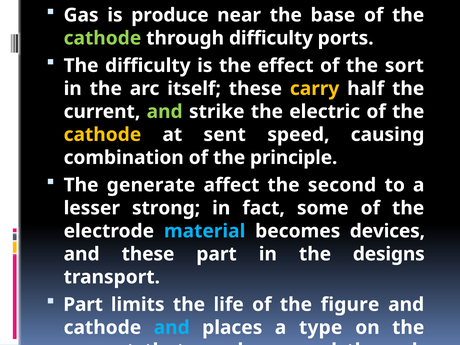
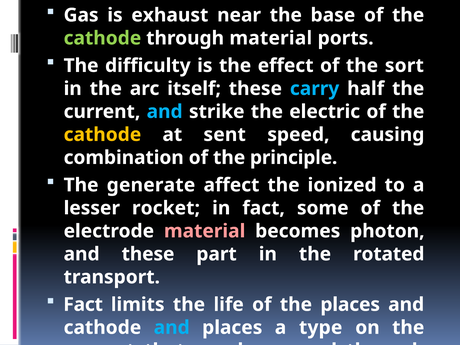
produce: produce -> exhaust
through difficulty: difficulty -> material
carry colour: yellow -> light blue
and at (165, 112) colour: light green -> light blue
second: second -> ionized
strong: strong -> rocket
material at (205, 231) colour: light blue -> pink
devices: devices -> photon
designs: designs -> rotated
Part at (83, 305): Part -> Fact
the figure: figure -> places
